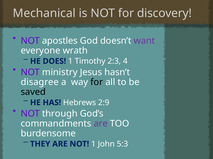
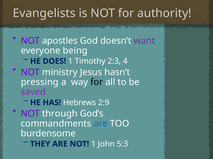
Mechanical: Mechanical -> Evangelists
discovery: discovery -> authority
wrath: wrath -> being
disagree: disagree -> pressing
saved colour: black -> purple
are at (101, 124) colour: purple -> blue
